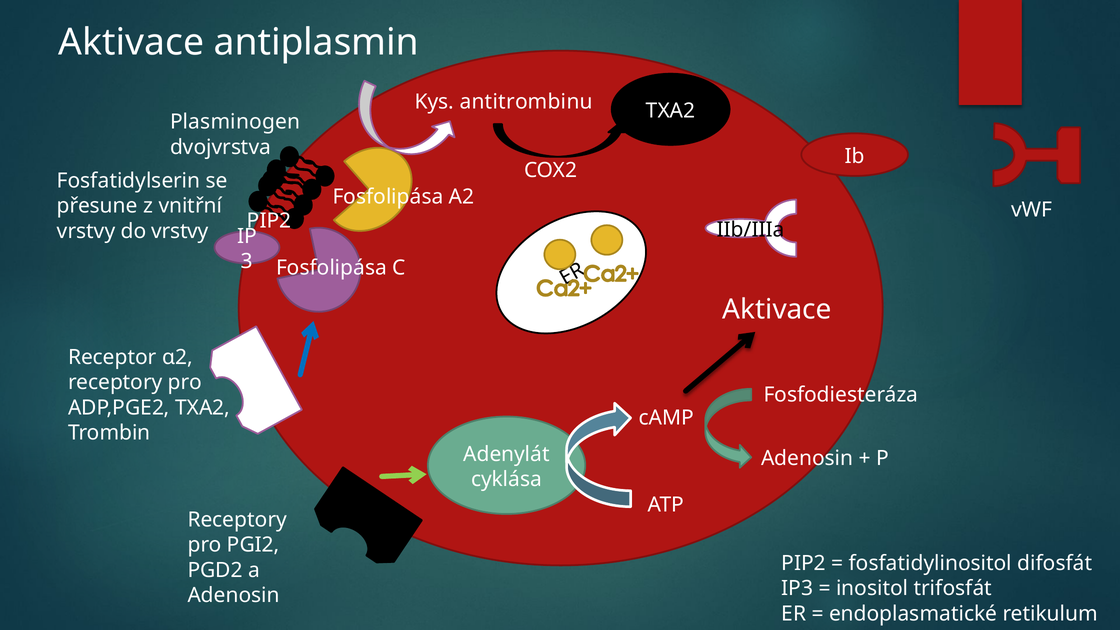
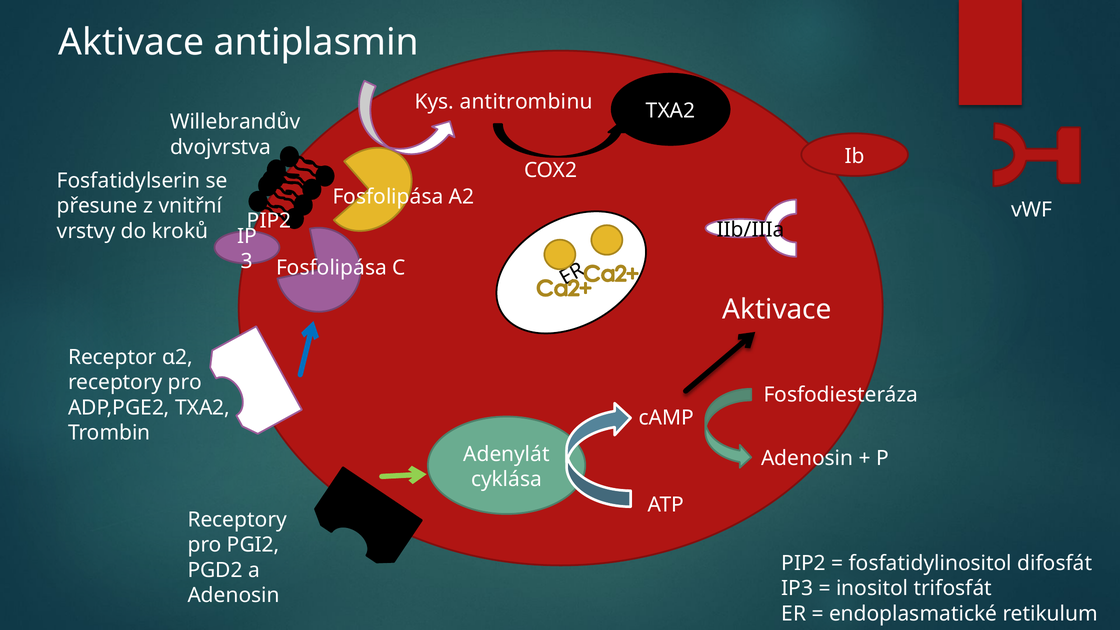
Plasminogen: Plasminogen -> Willebrandův
do vrstvy: vrstvy -> kroků
